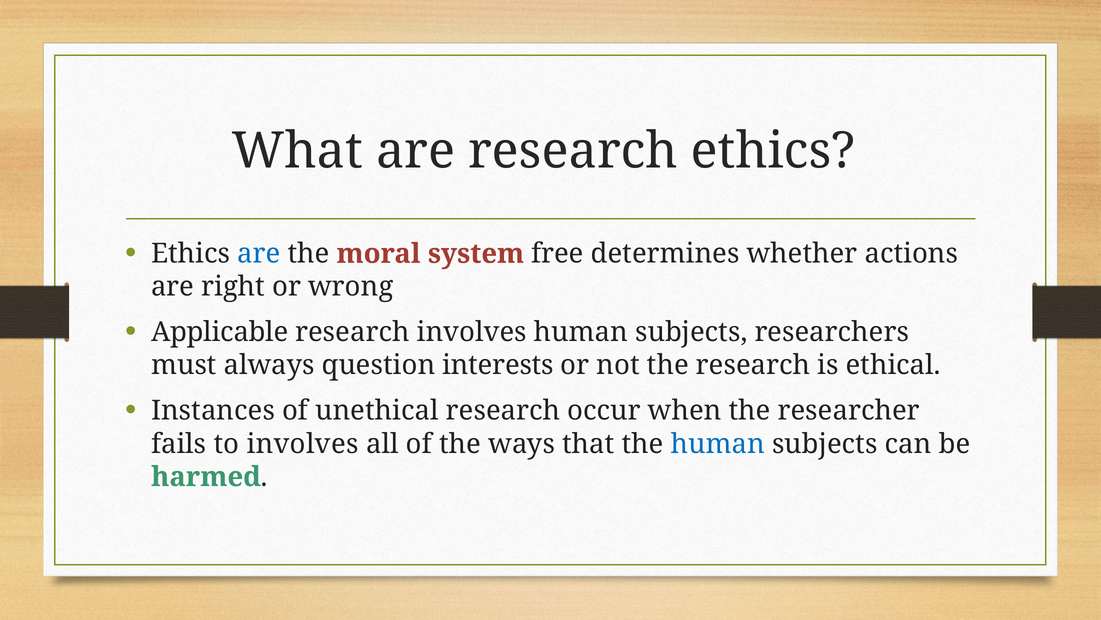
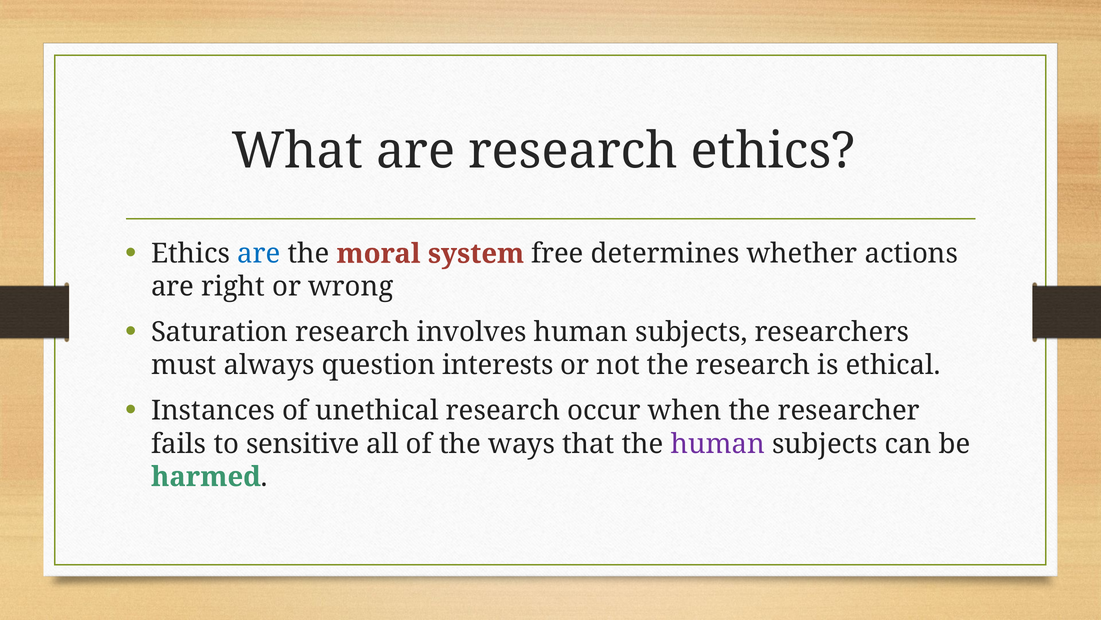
Applicable: Applicable -> Saturation
to involves: involves -> sensitive
human at (718, 443) colour: blue -> purple
